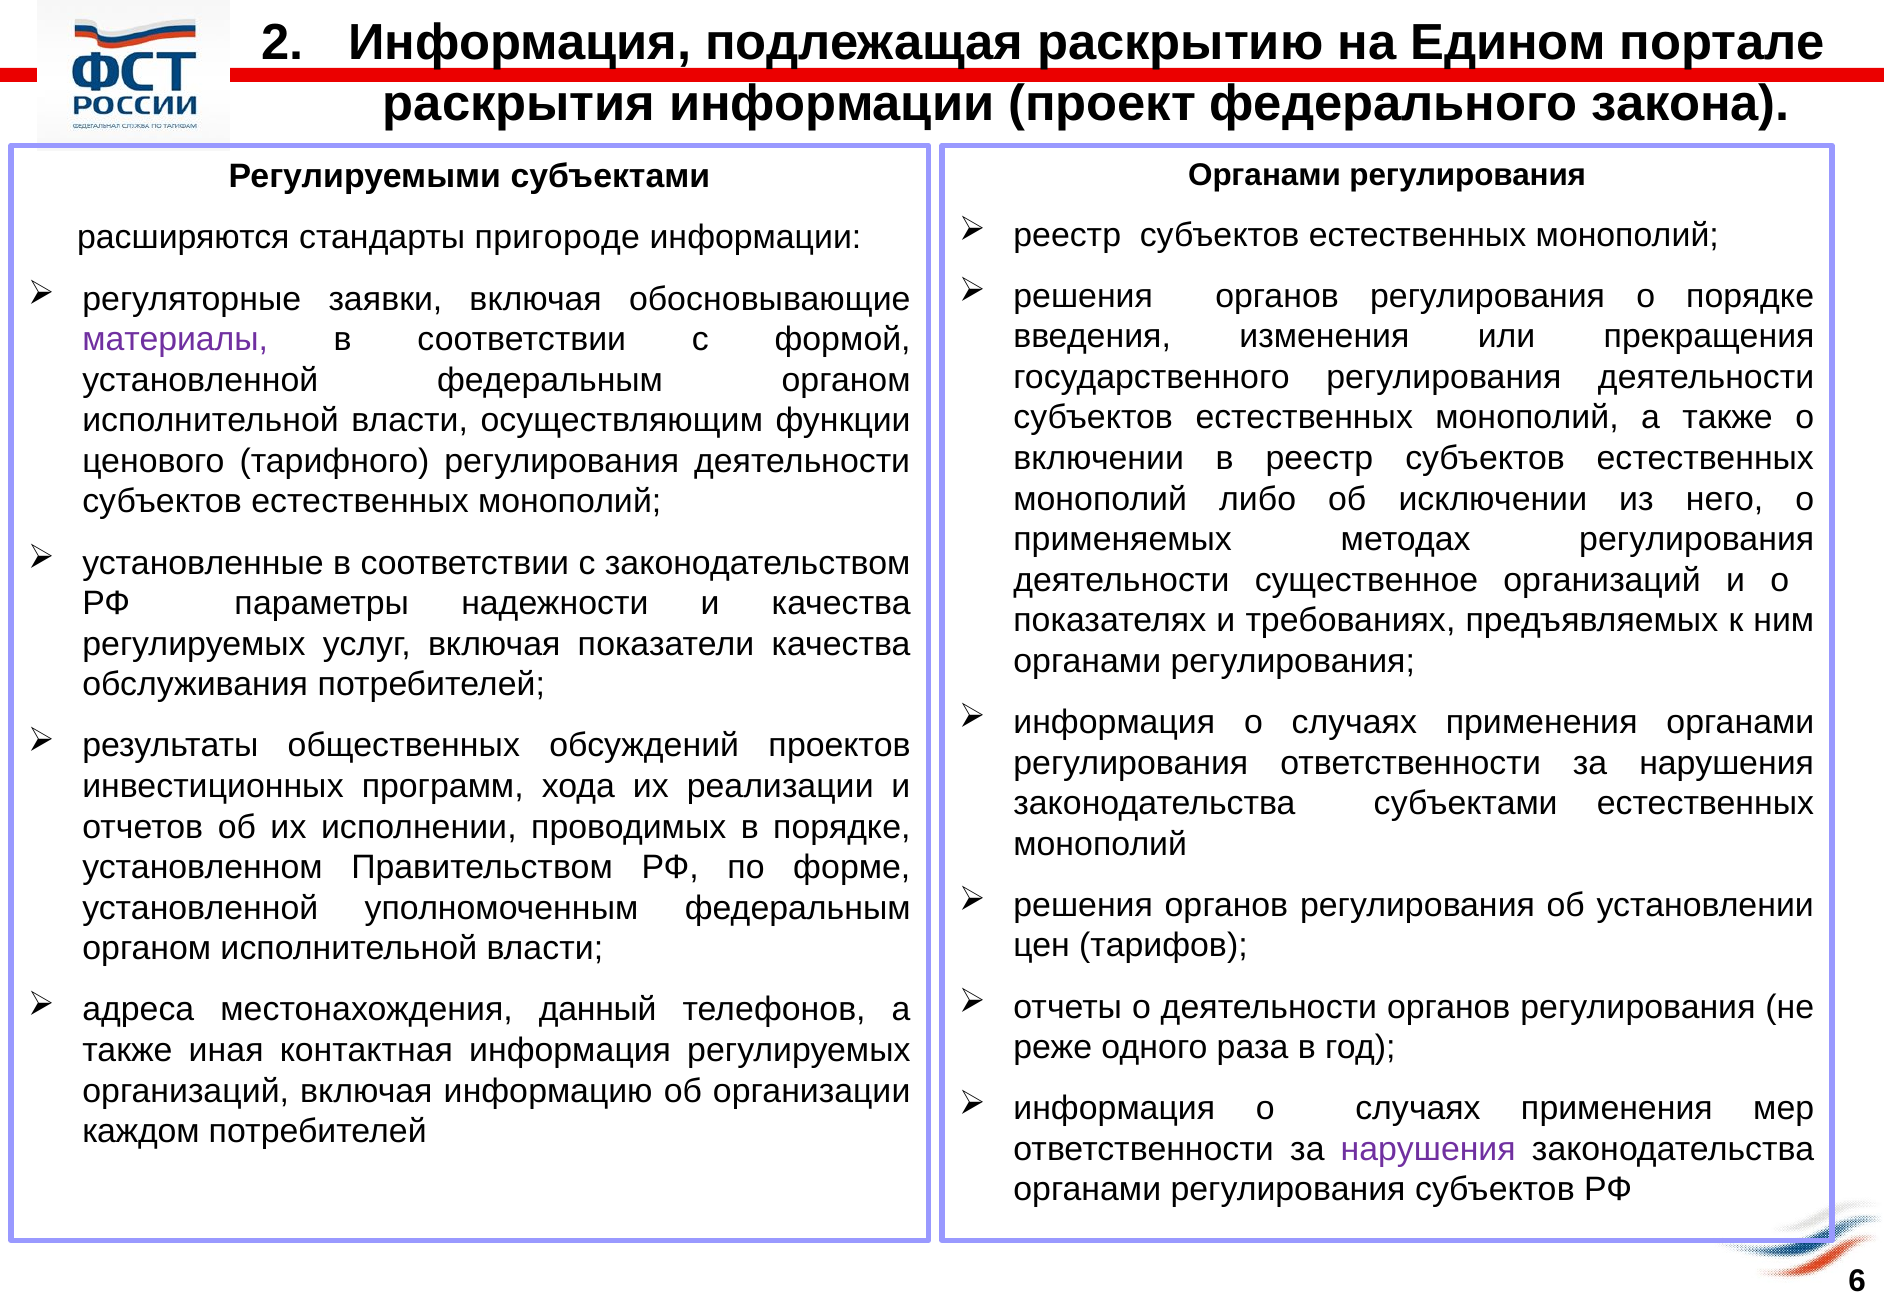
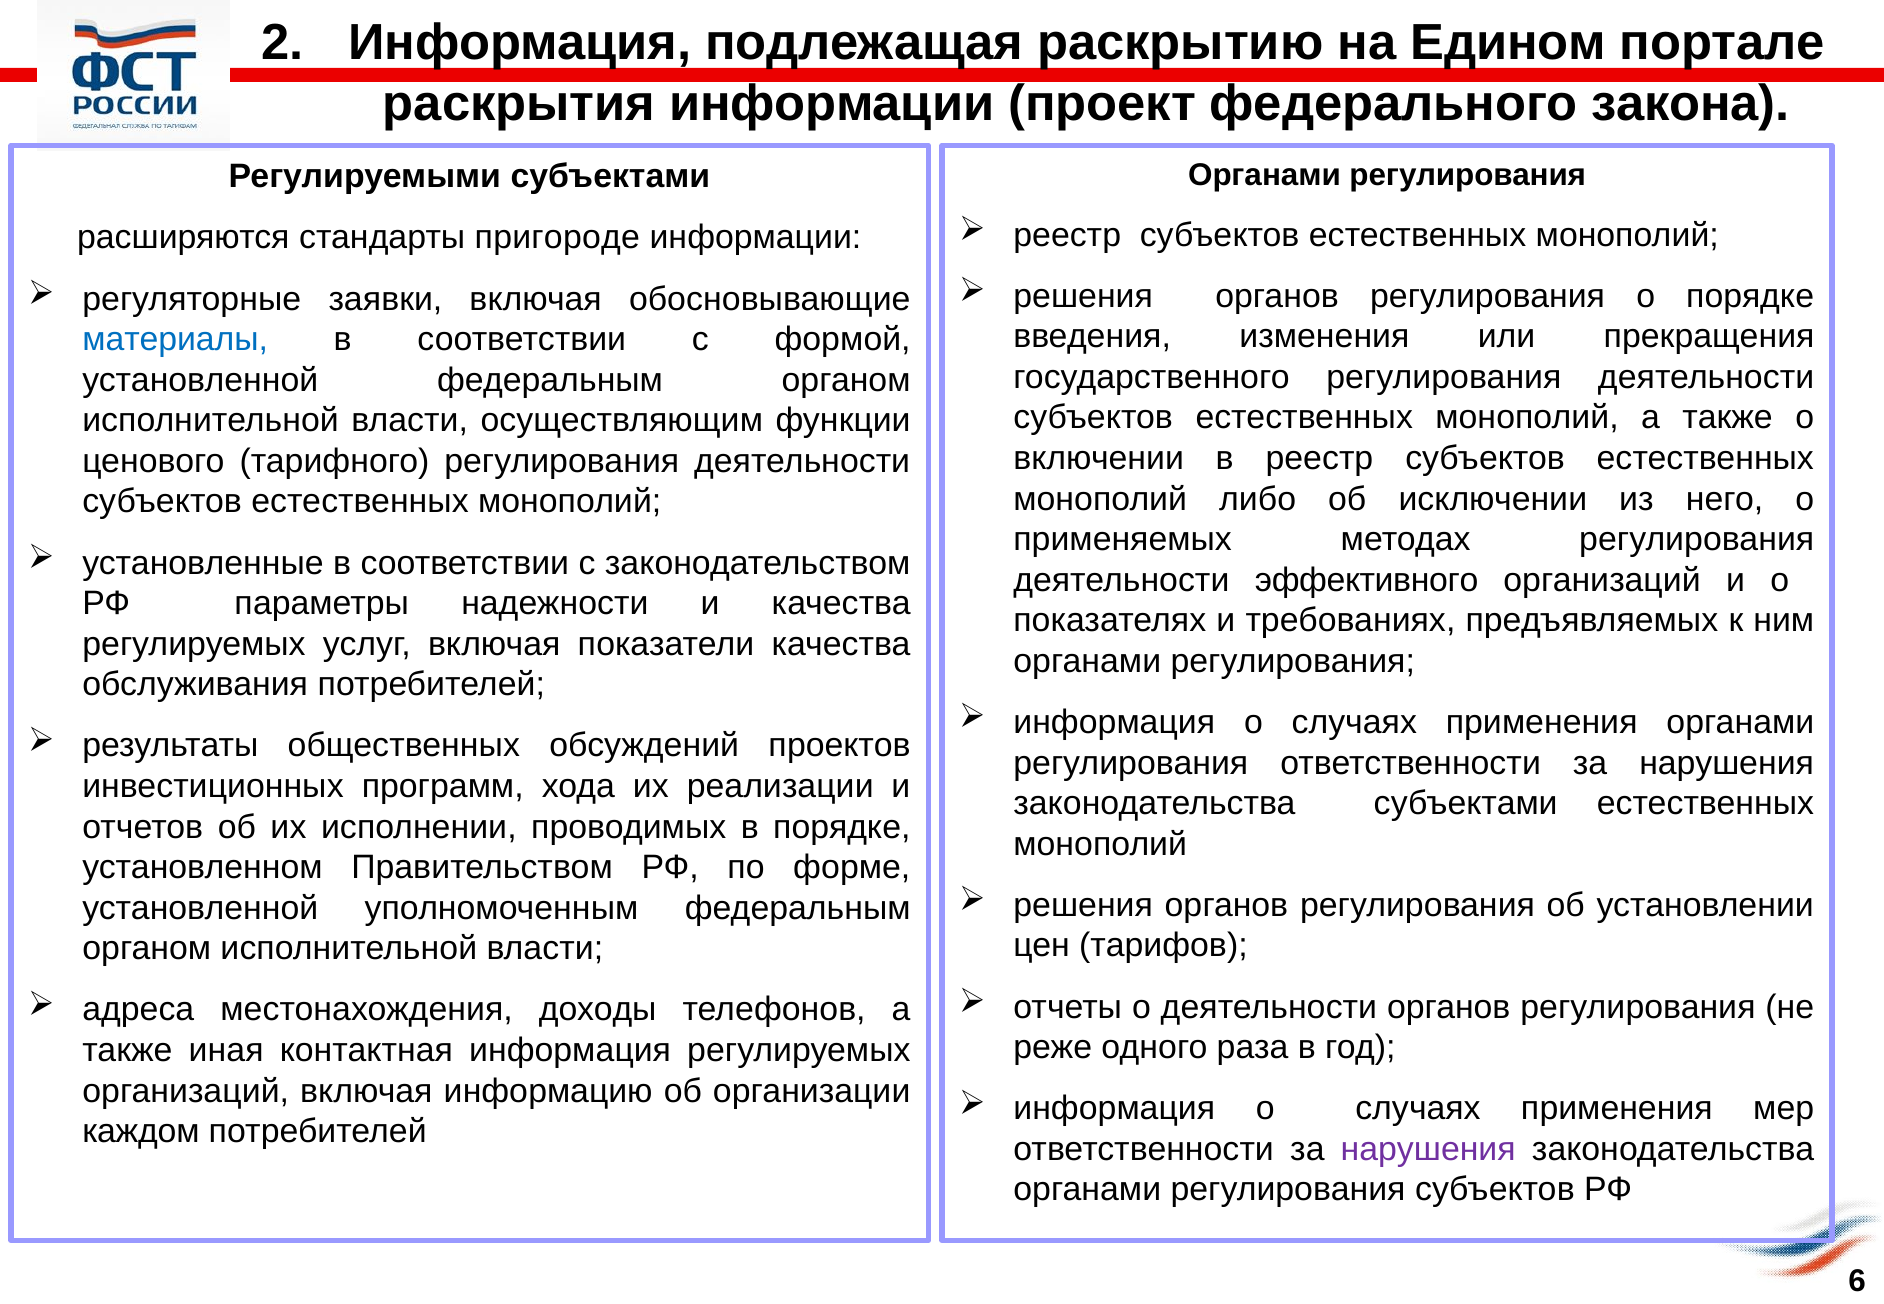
материалы colour: purple -> blue
существенное: существенное -> эффективного
данный: данный -> доходы
